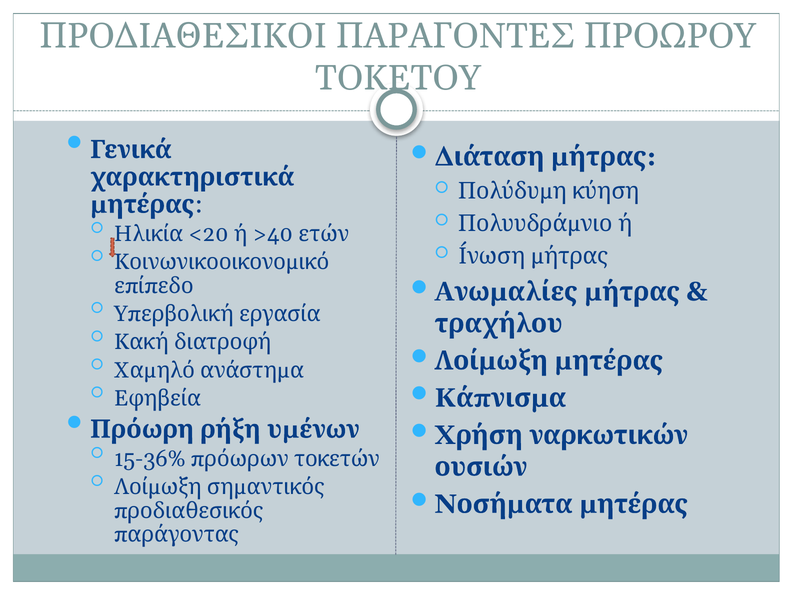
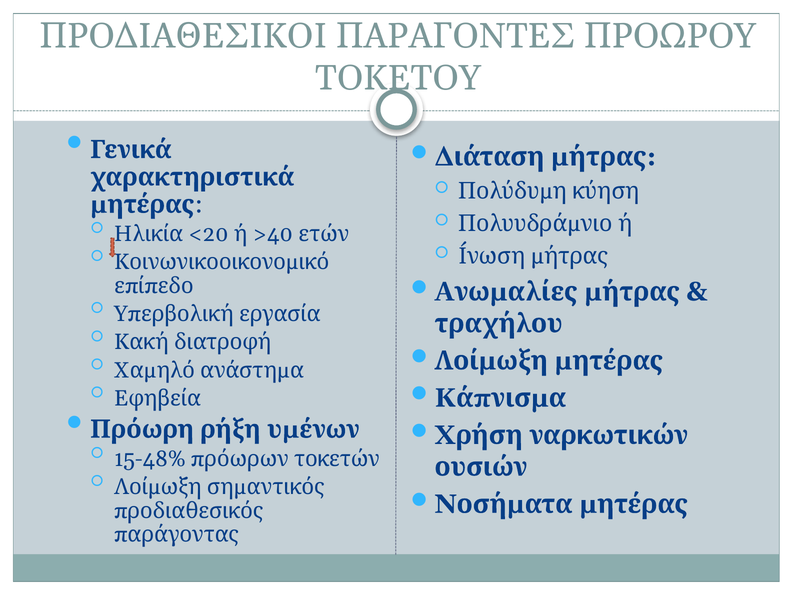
15-36%: 15-36% -> 15-48%
